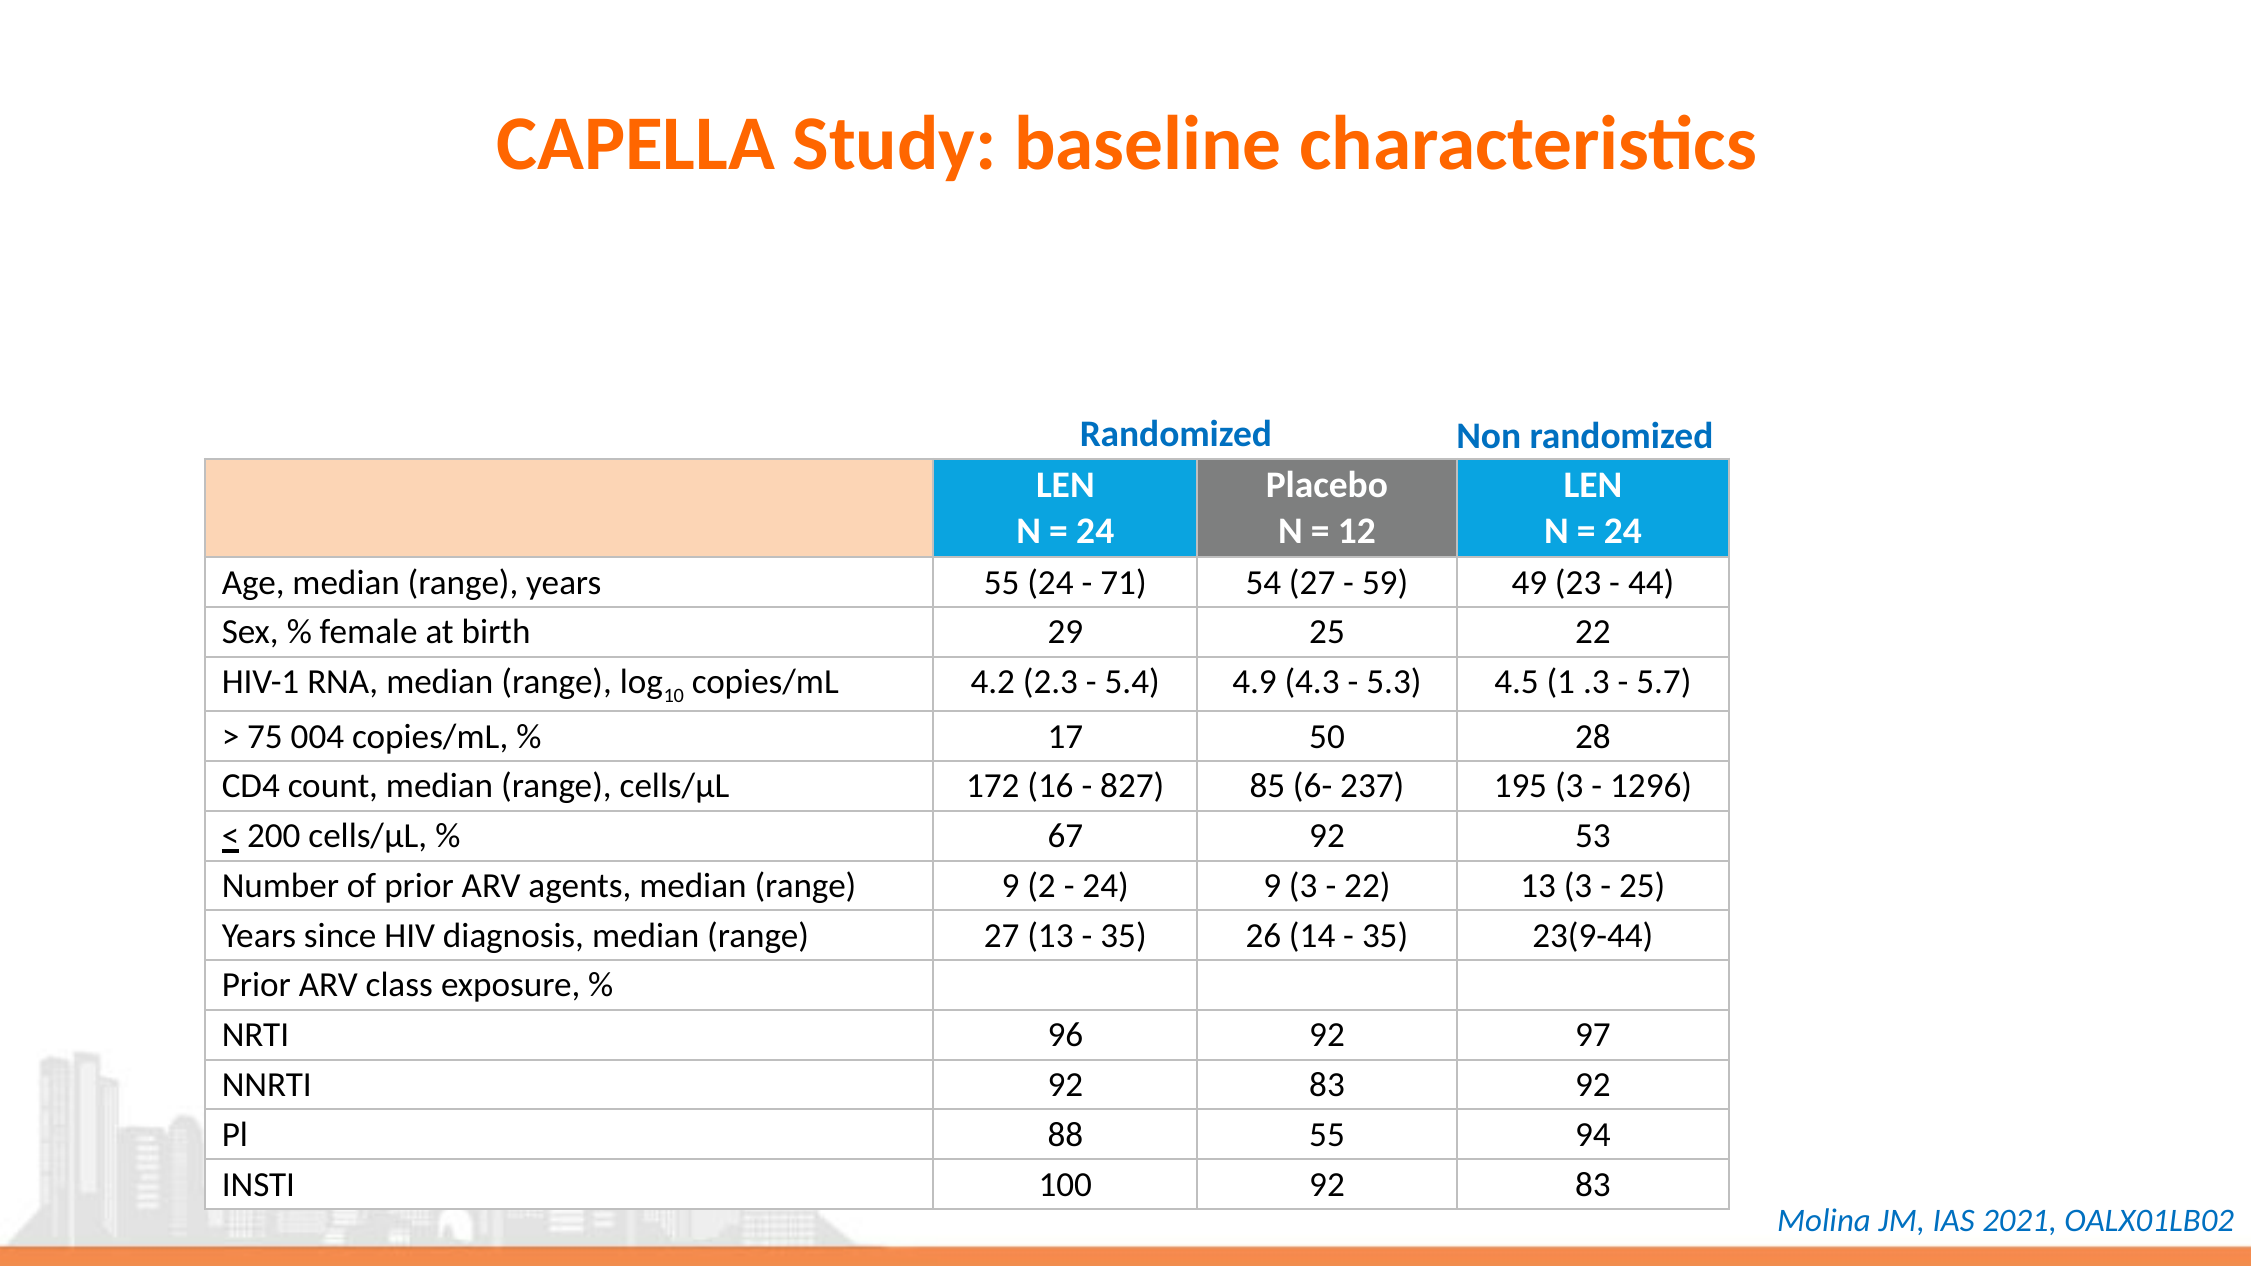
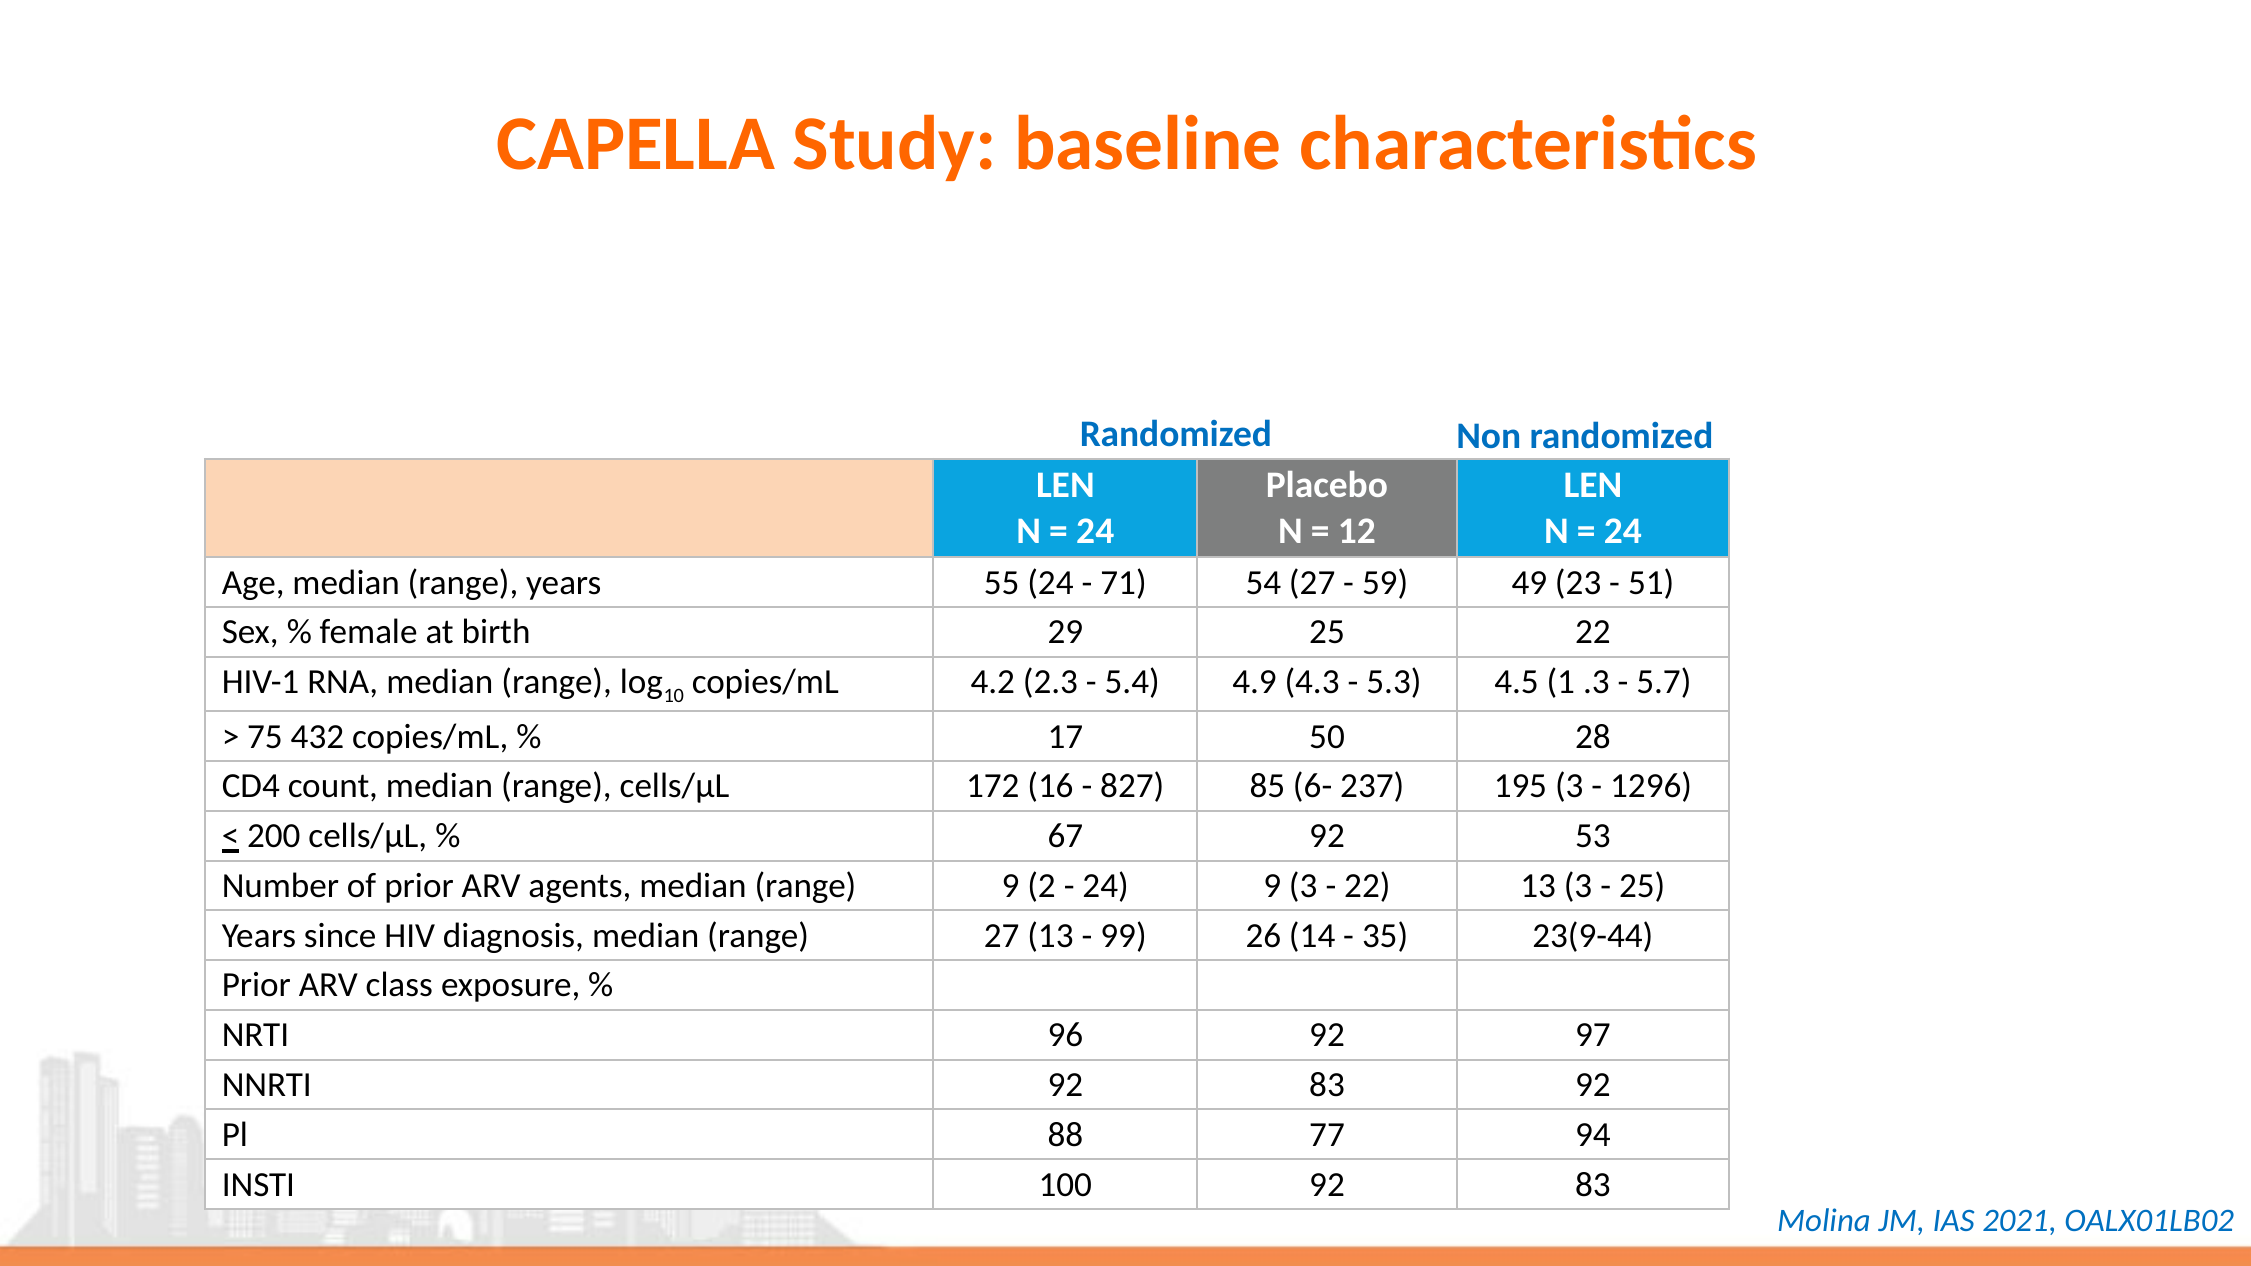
44: 44 -> 51
004: 004 -> 432
35 at (1124, 936): 35 -> 99
88 55: 55 -> 77
